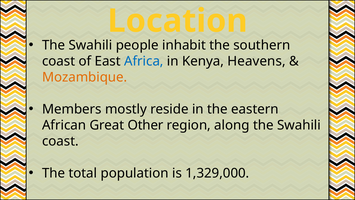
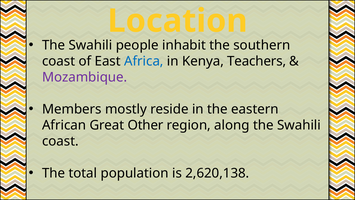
Heavens: Heavens -> Teachers
Mozambique colour: orange -> purple
1,329,000: 1,329,000 -> 2,620,138
